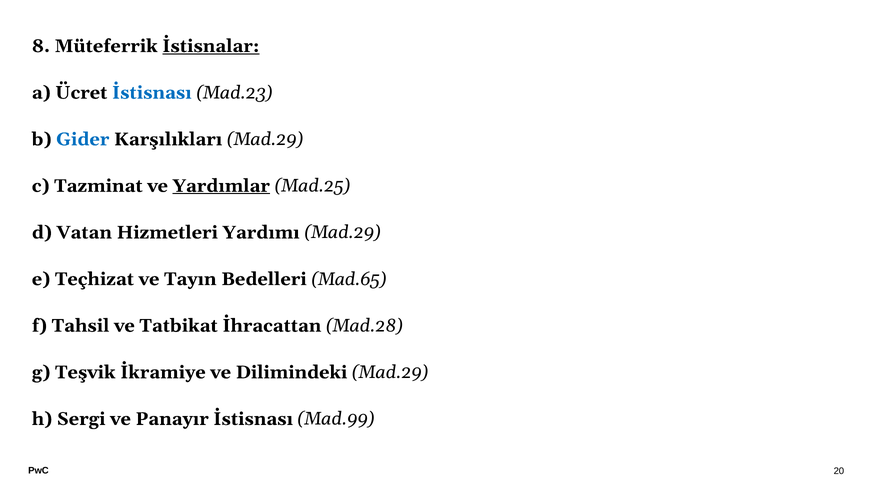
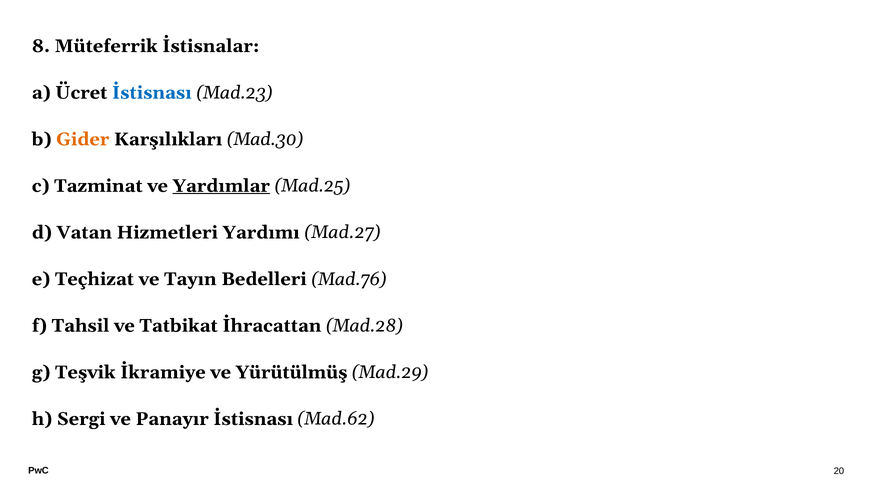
İstisnalar underline: present -> none
Gider colour: blue -> orange
Karşılıkları Mad.29: Mad.29 -> Mad.30
Yardımı Mad.29: Mad.29 -> Mad.27
Mad.65: Mad.65 -> Mad.76
Dilimindeki: Dilimindeki -> Yürütülmüş
Mad.99: Mad.99 -> Mad.62
